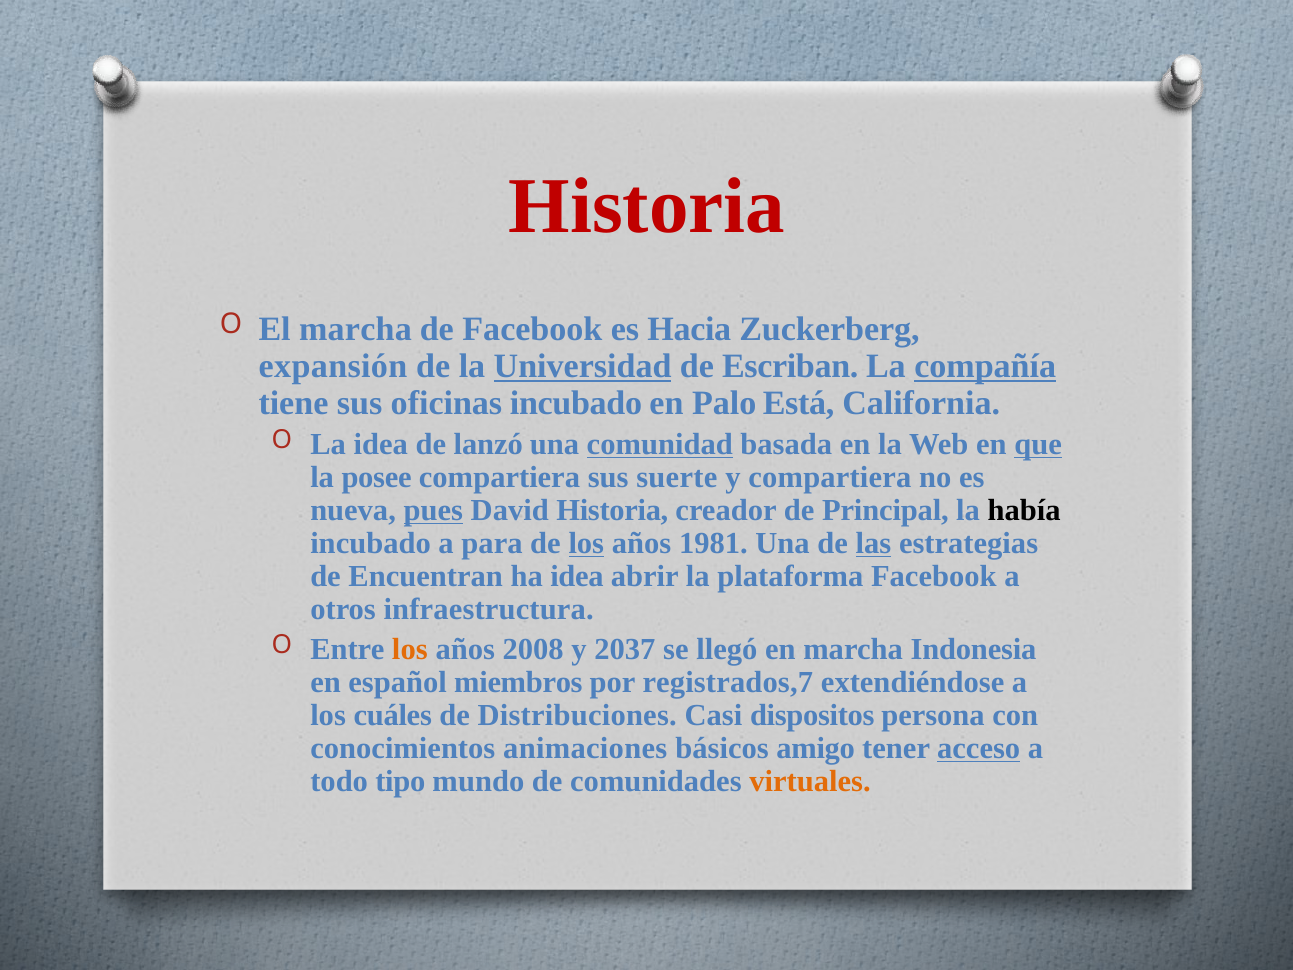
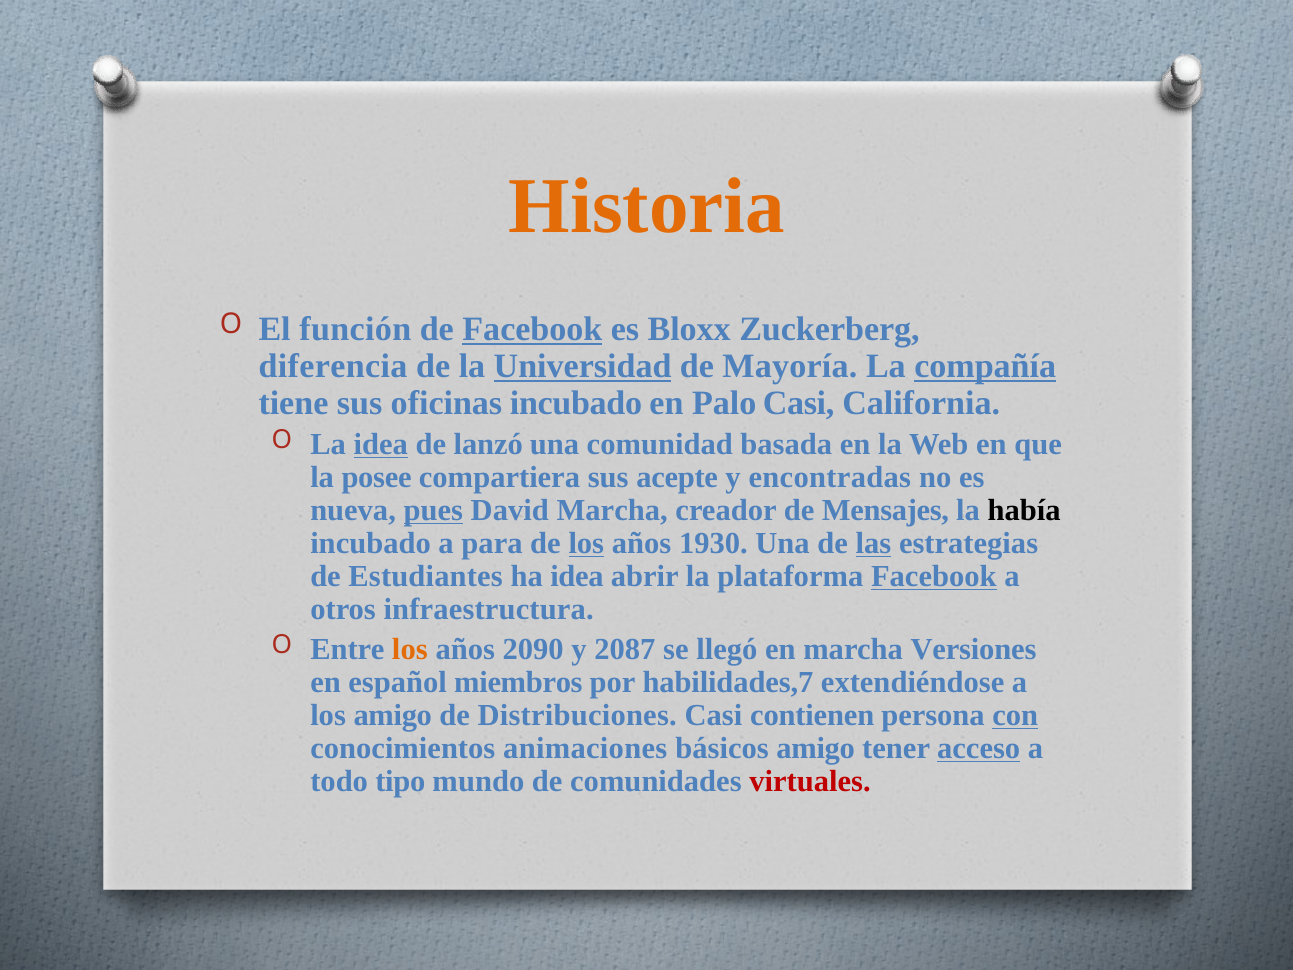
Historia at (647, 206) colour: red -> orange
El marcha: marcha -> función
Facebook at (532, 329) underline: none -> present
Hacia: Hacia -> Bloxx
expansión: expansión -> diferencia
Escriban: Escriban -> Mayoría
Palo Está: Está -> Casi
idea at (381, 444) underline: none -> present
comunidad underline: present -> none
que underline: present -> none
suerte: suerte -> acepte
y compartiera: compartiera -> encontradas
David Historia: Historia -> Marcha
Principal: Principal -> Mensajes
1981: 1981 -> 1930
Encuentran: Encuentran -> Estudiantes
Facebook at (934, 576) underline: none -> present
2008: 2008 -> 2090
2037: 2037 -> 2087
Indonesia: Indonesia -> Versiones
registrados,7: registrados,7 -> habilidades,7
los cuáles: cuáles -> amigo
dispositos: dispositos -> contienen
con underline: none -> present
virtuales colour: orange -> red
